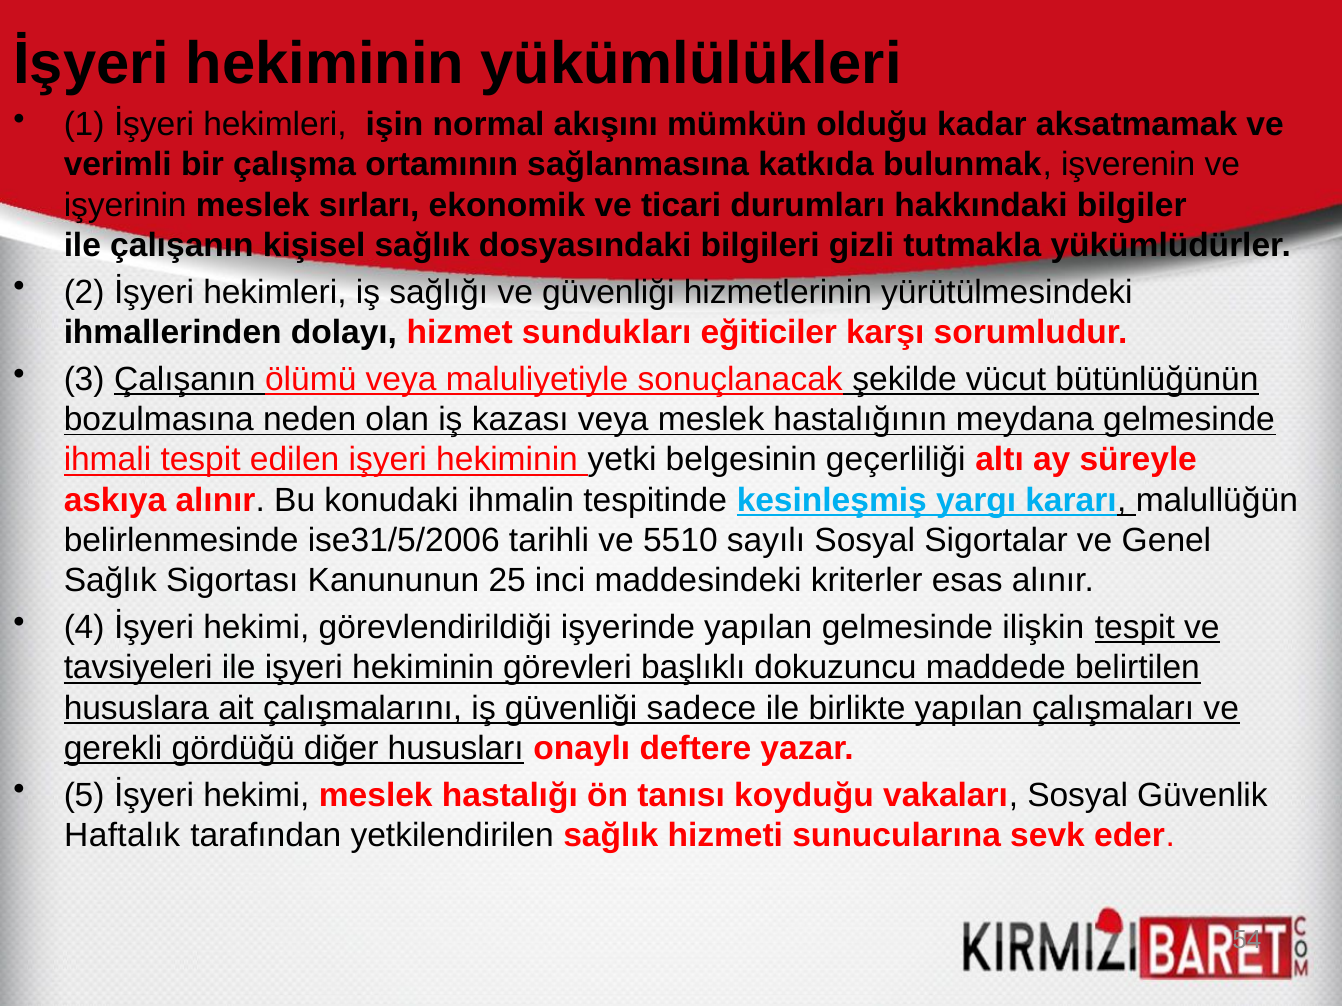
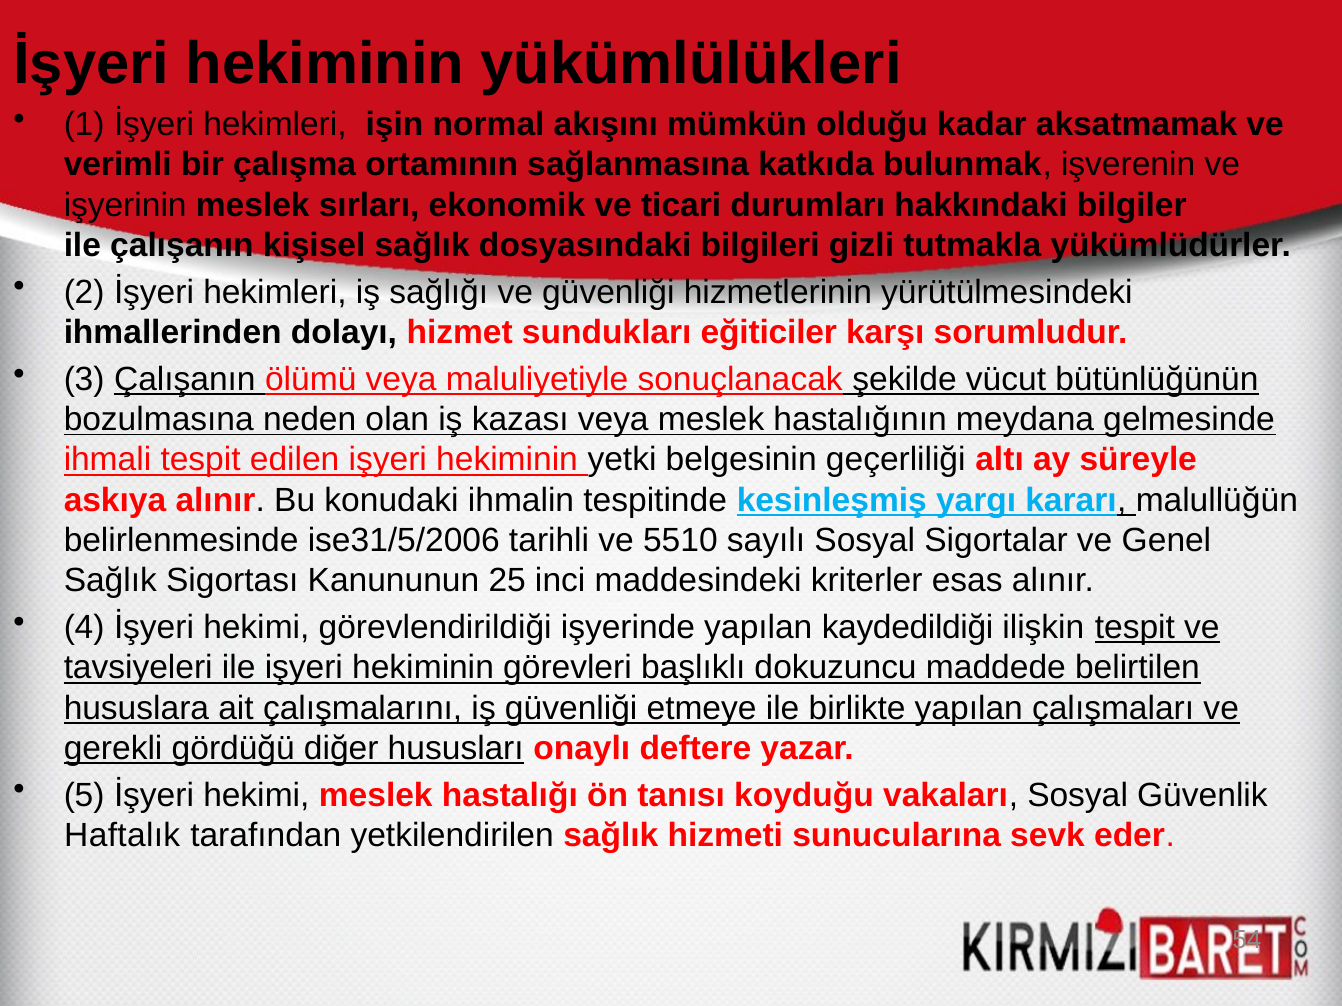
yapılan gelmesinde: gelmesinde -> kaydedildiği
sadece: sadece -> etmeye
